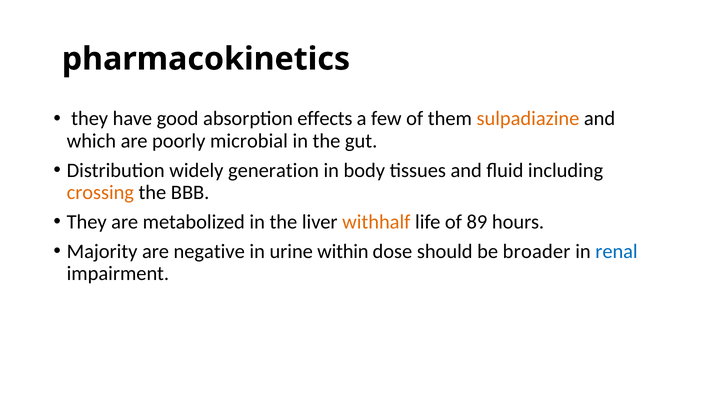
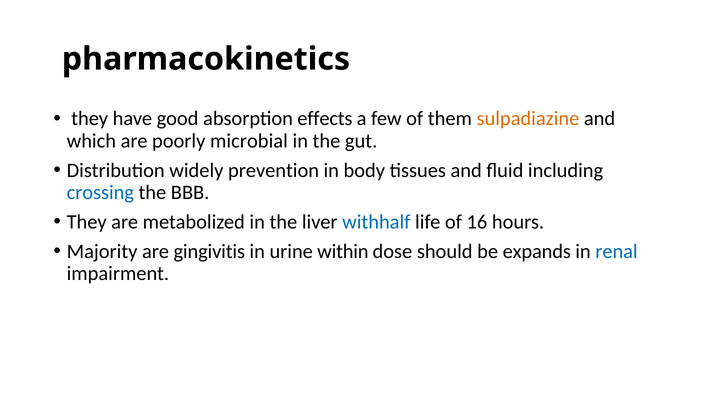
generation: generation -> prevention
crossing colour: orange -> blue
withhalf colour: orange -> blue
89: 89 -> 16
negative: negative -> gingivitis
broader: broader -> expands
